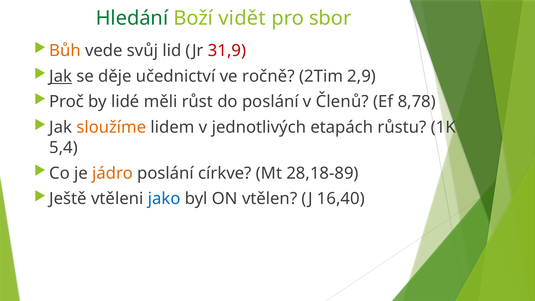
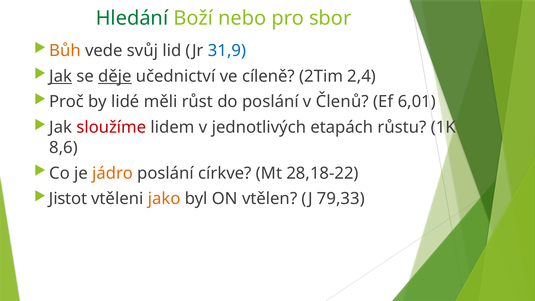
vidět: vidět -> nebo
31,9 colour: red -> blue
děje underline: none -> present
ročně: ročně -> cíleně
2,9: 2,9 -> 2,4
8,78: 8,78 -> 6,01
sloužíme colour: orange -> red
5,4: 5,4 -> 8,6
28,18-89: 28,18-89 -> 28,18-22
Ještě: Ještě -> Jistot
jako colour: blue -> orange
16,40: 16,40 -> 79,33
